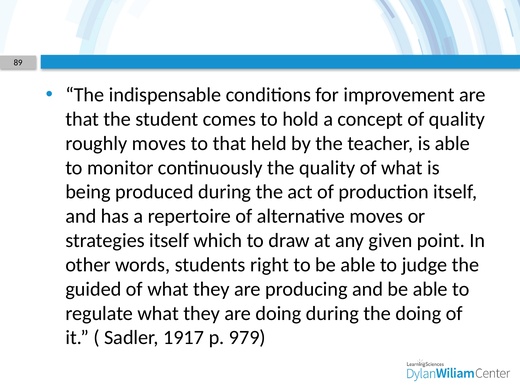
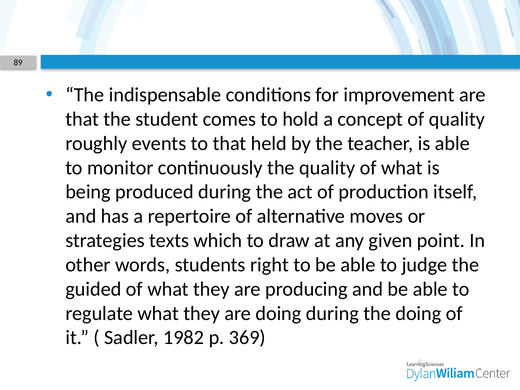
roughly moves: moves -> events
strategies itself: itself -> texts
1917: 1917 -> 1982
979: 979 -> 369
